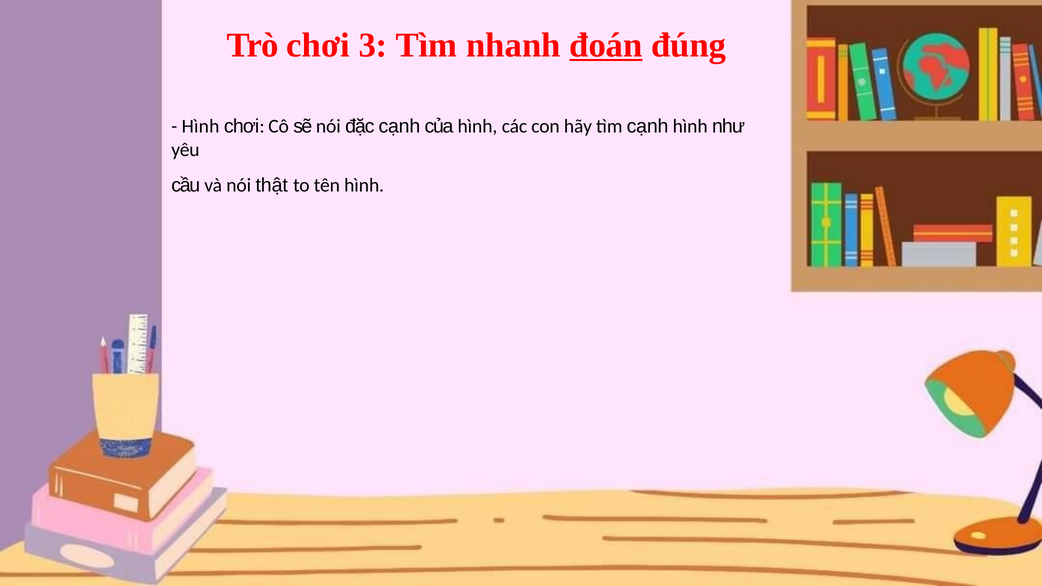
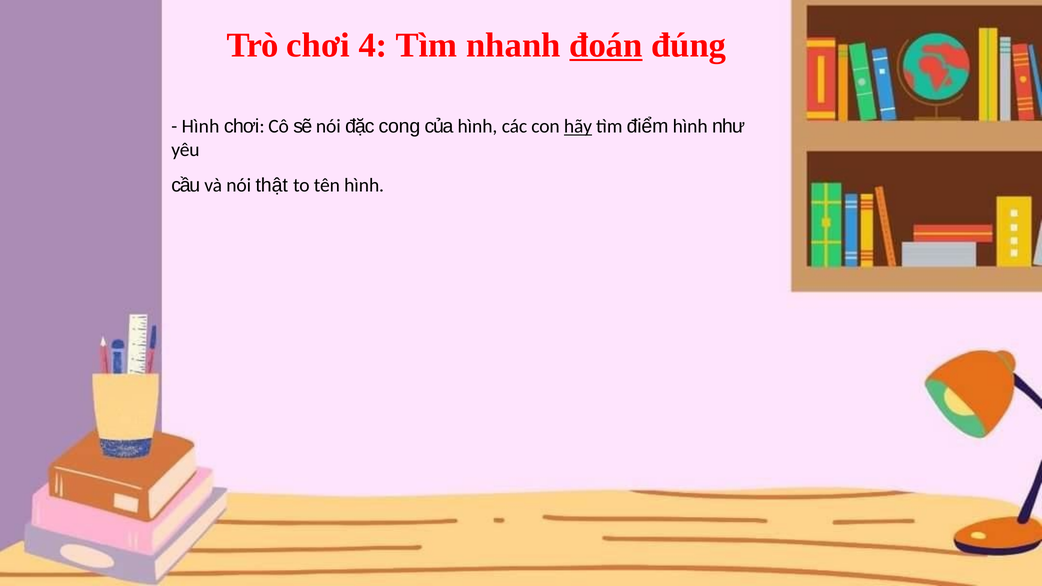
3: 3 -> 4
đặc cạnh: cạnh -> cong
hãy underline: none -> present
tìm cạnh: cạnh -> điểm
